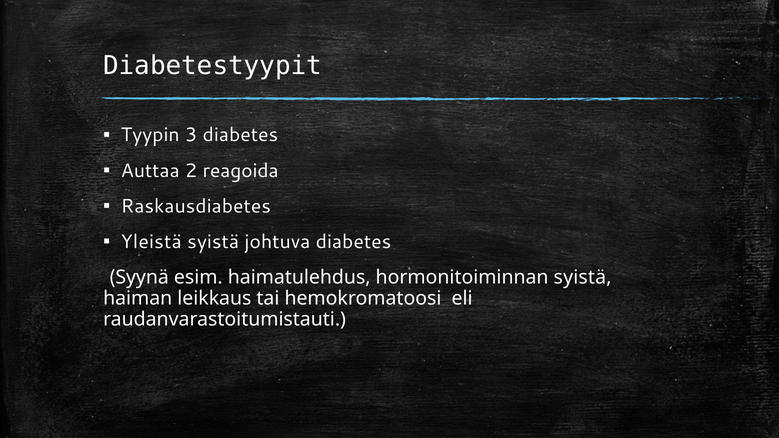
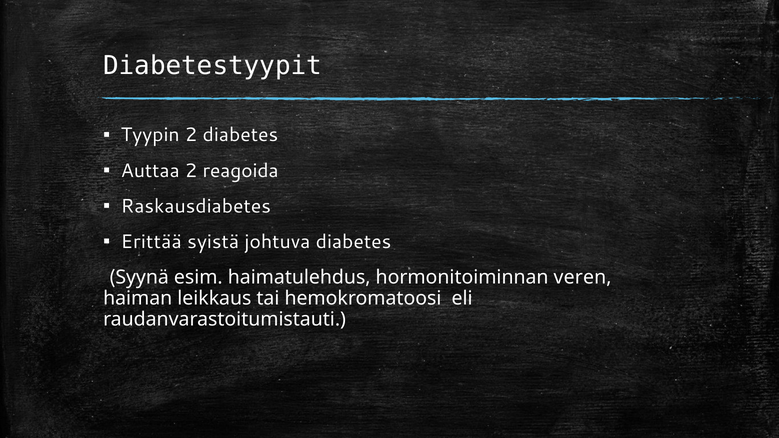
Tyypin 3: 3 -> 2
Yleistä: Yleistä -> Erittää
hormonitoiminnan syistä: syistä -> veren
